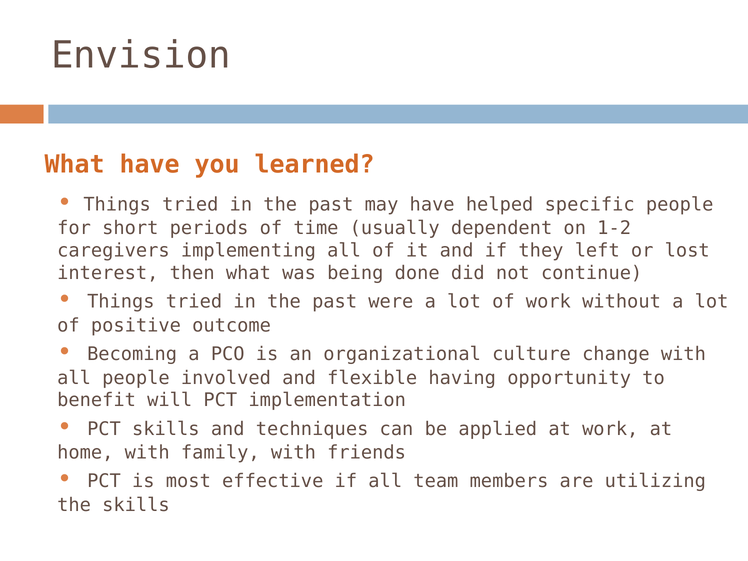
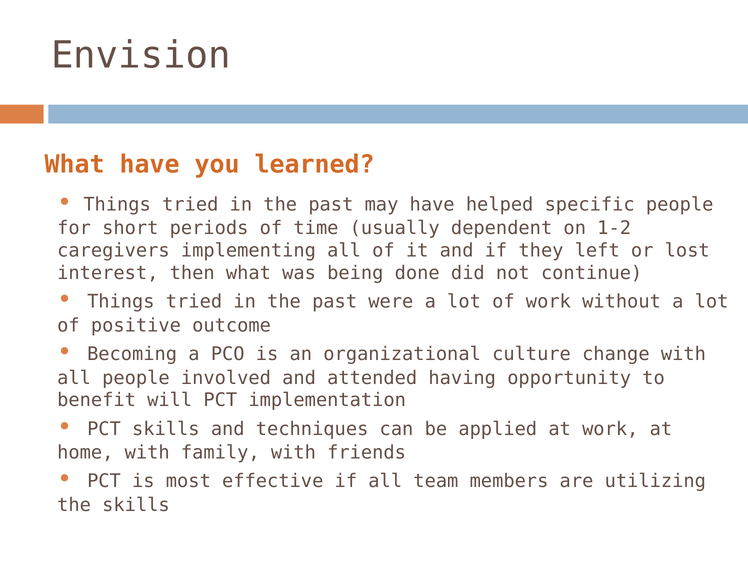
flexible: flexible -> attended
